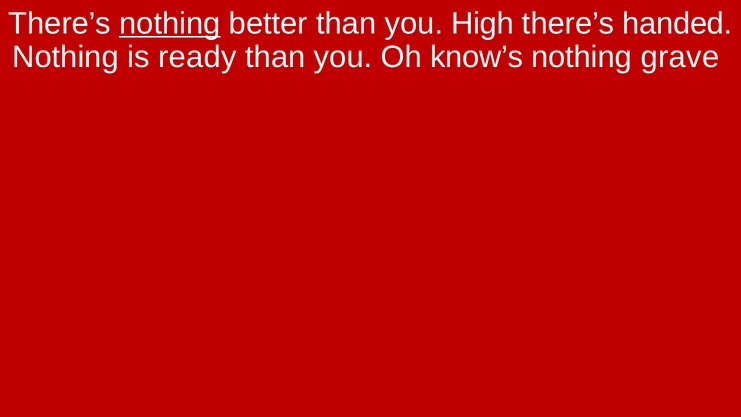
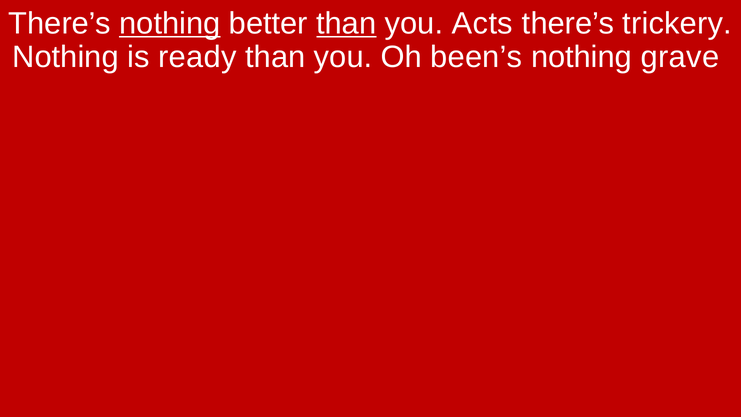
than at (346, 24) underline: none -> present
High: High -> Acts
handed: handed -> trickery
know’s: know’s -> been’s
